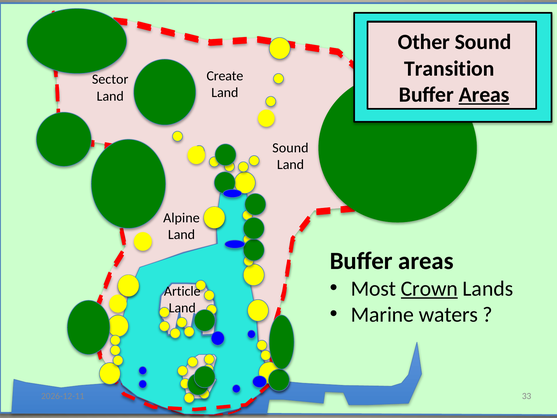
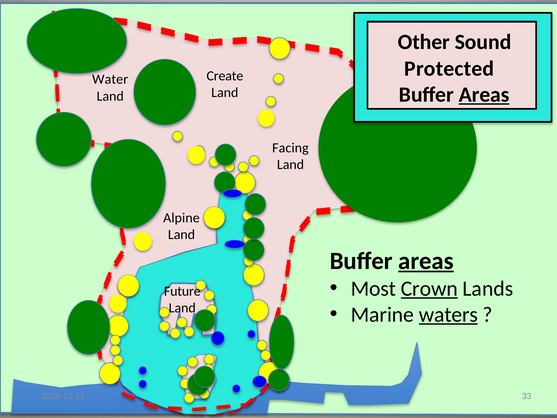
Transition: Transition -> Protected
Sector: Sector -> Water
Sound at (290, 148): Sound -> Facing
areas at (426, 261) underline: none -> present
Article: Article -> Future
waters underline: none -> present
